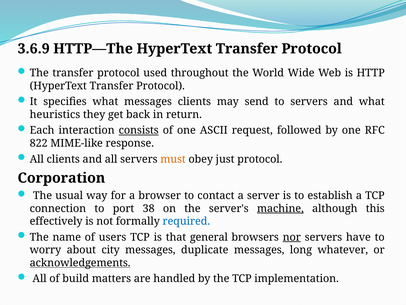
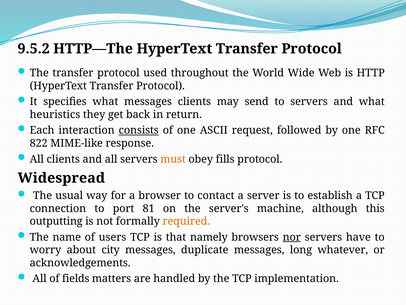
3.6.9: 3.6.9 -> 9.5.2
just: just -> fills
Corporation: Corporation -> Widespread
38: 38 -> 81
machine underline: present -> none
effectively: effectively -> outputting
required colour: blue -> orange
general: general -> namely
acknowledgements underline: present -> none
build: build -> fields
